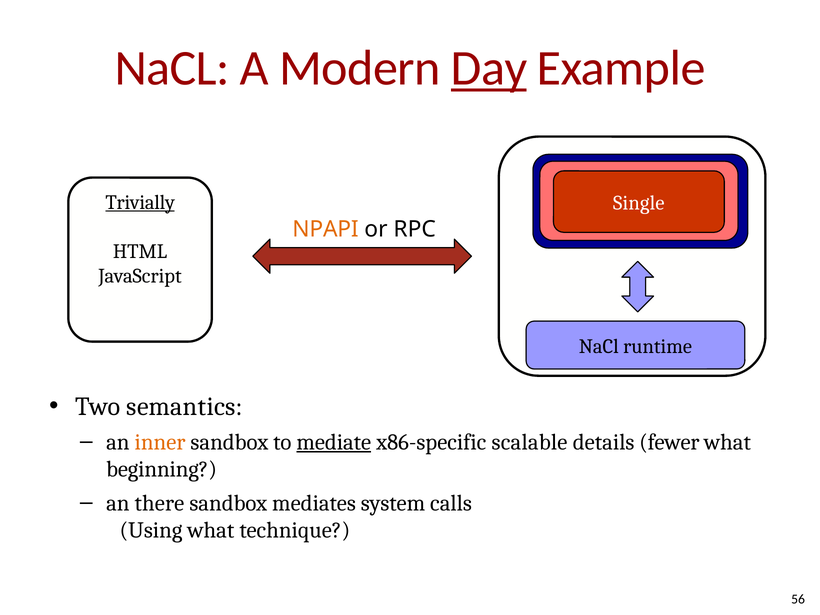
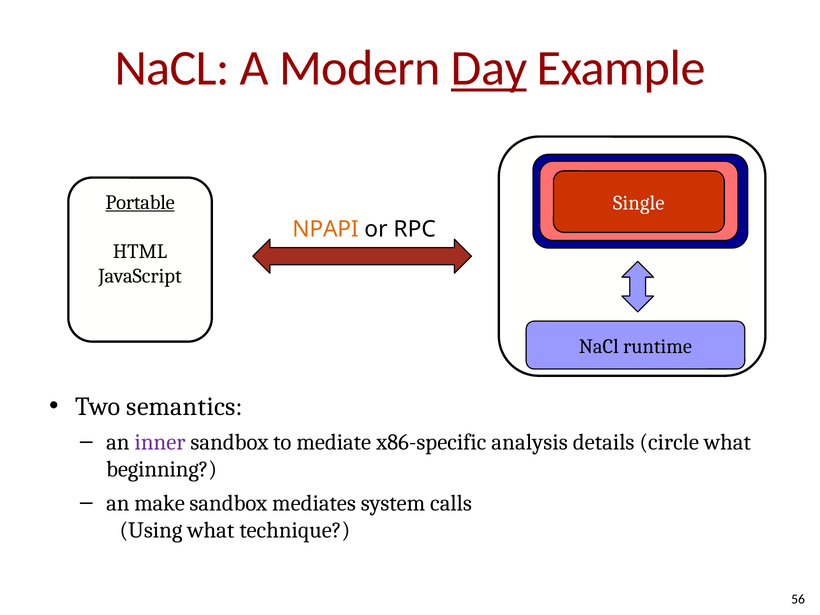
Trivially: Trivially -> Portable
inner colour: orange -> purple
mediate underline: present -> none
scalable: scalable -> analysis
fewer: fewer -> circle
there: there -> make
